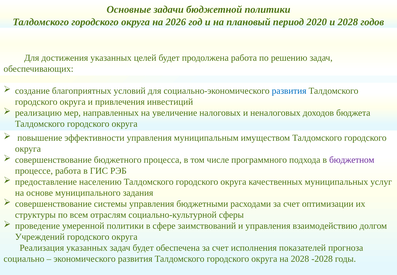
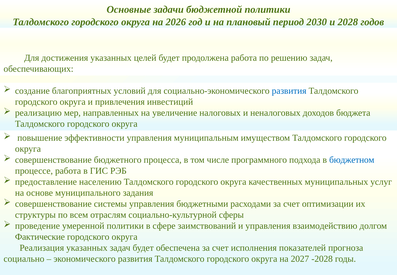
2020: 2020 -> 2030
бюджетном colour: purple -> blue
Учреждений: Учреждений -> Фактические
на 2028: 2028 -> 2027
